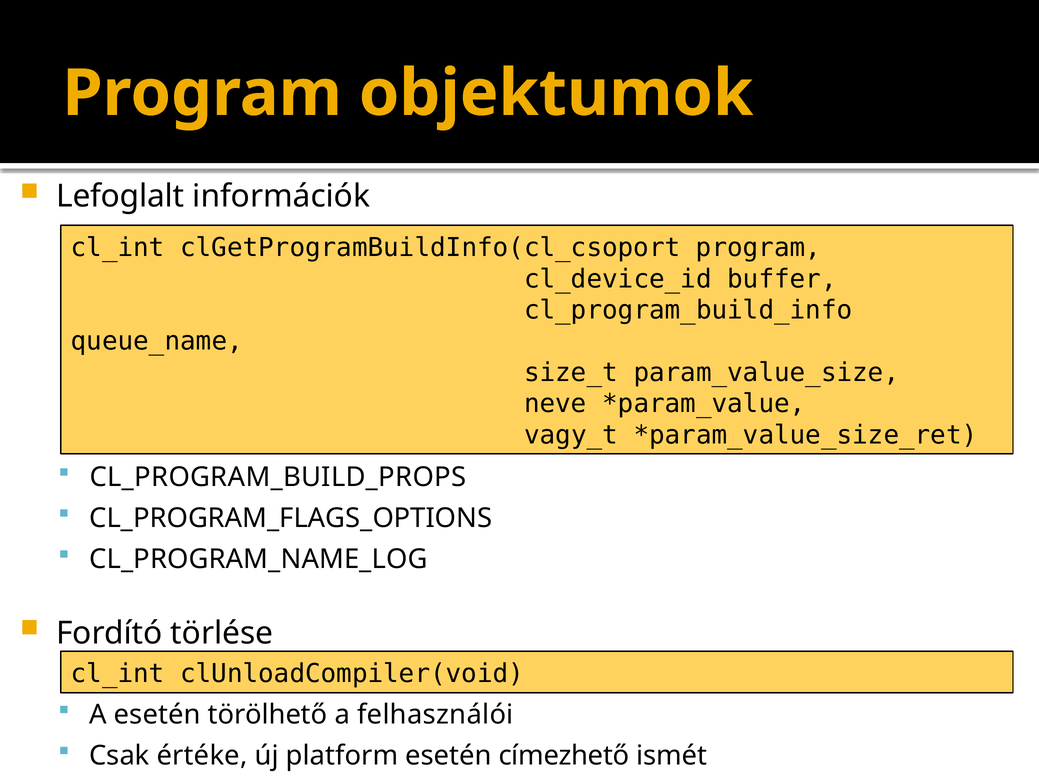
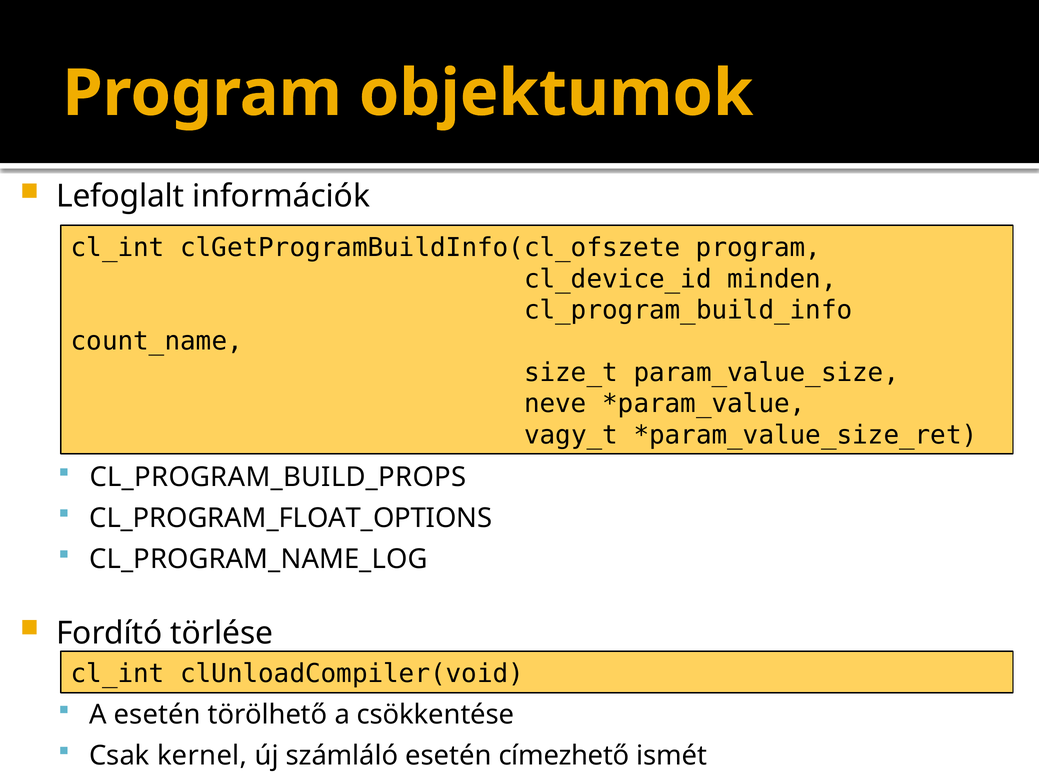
clGetProgramBuildInfo(cl_csoport: clGetProgramBuildInfo(cl_csoport -> clGetProgramBuildInfo(cl_ofszete
buffer: buffer -> minden
queue_name: queue_name -> count_name
CL_PROGRAM_FLAGS_OPTIONS: CL_PROGRAM_FLAGS_OPTIONS -> CL_PROGRAM_FLOAT_OPTIONS
felhasználói: felhasználói -> csökkentése
értéke: értéke -> kernel
platform: platform -> számláló
